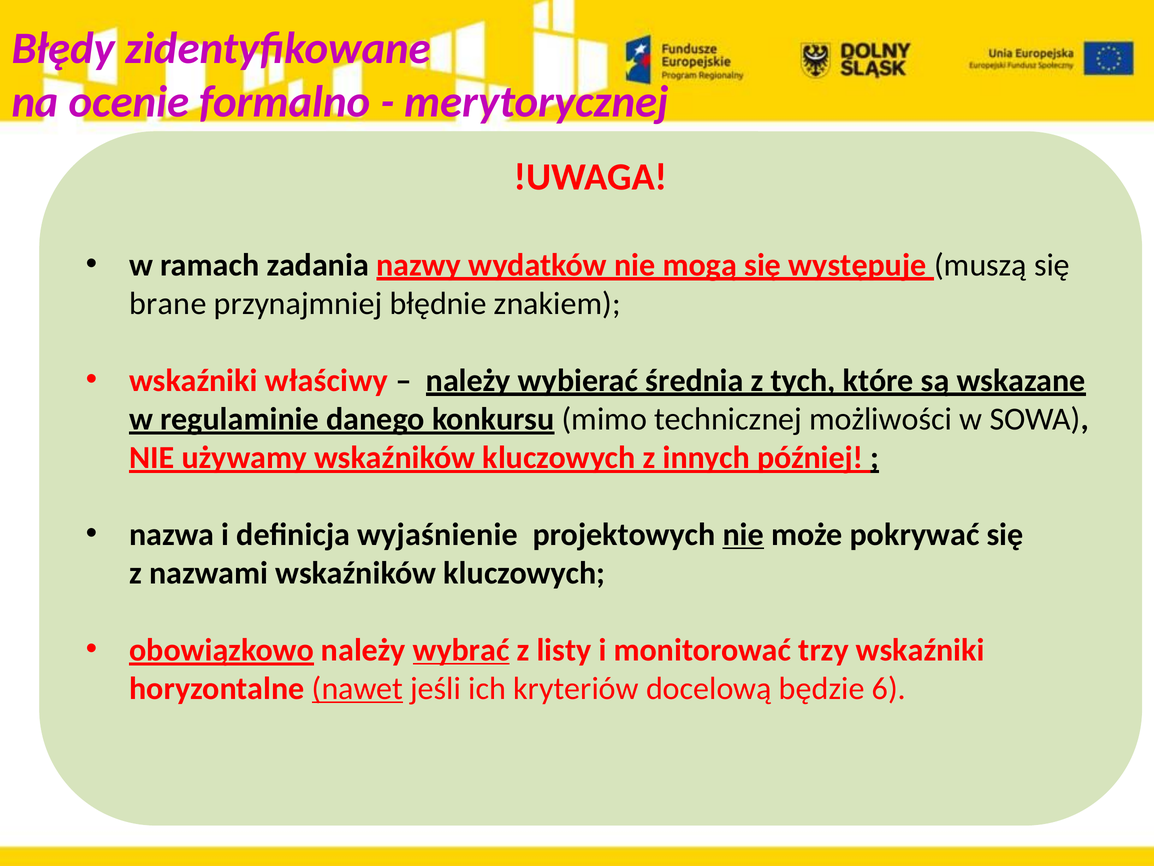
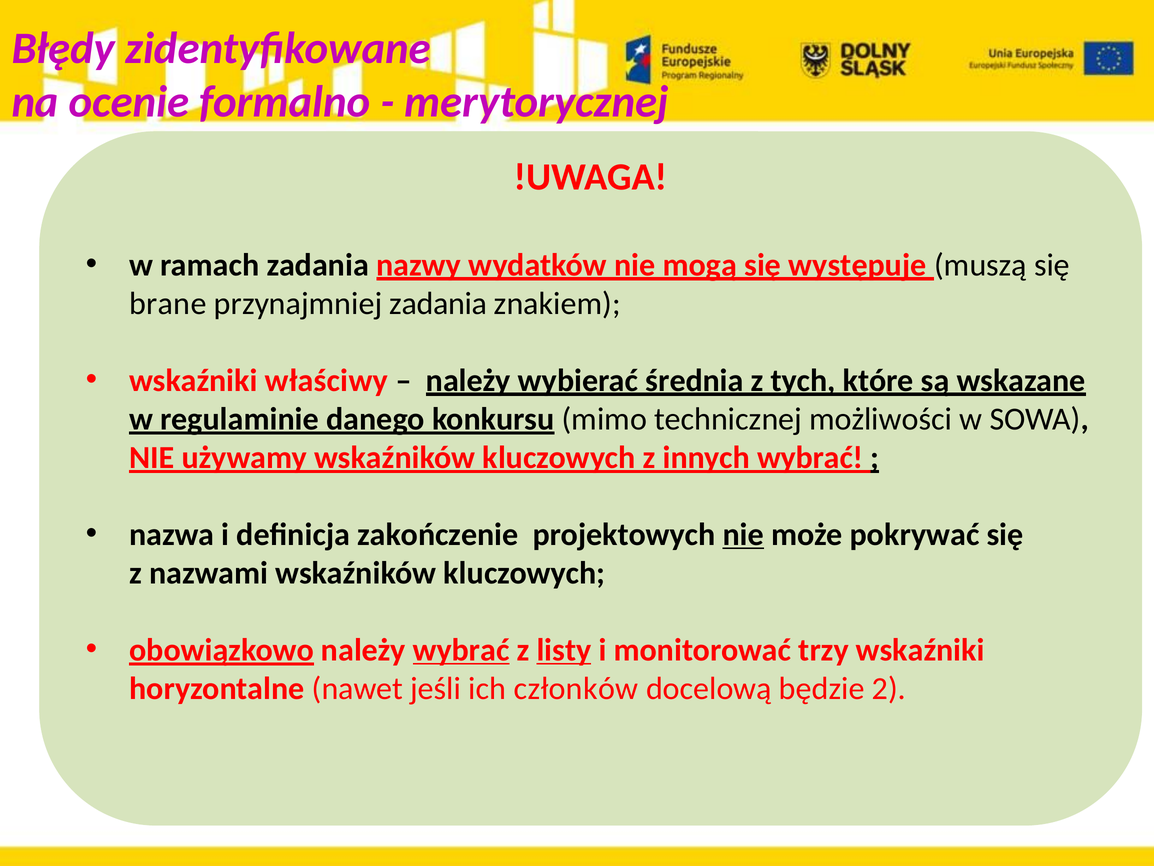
przynajmniej błędnie: błędnie -> zadania
innych później: później -> wybrać
wyjaśnienie: wyjaśnienie -> zakończenie
listy underline: none -> present
nawet underline: present -> none
kryteriów: kryteriów -> członków
6: 6 -> 2
